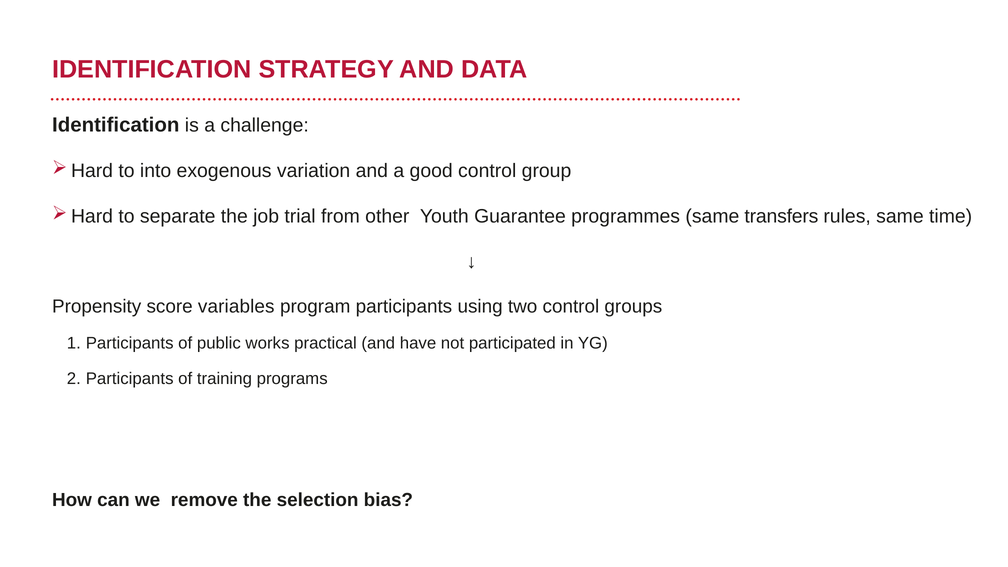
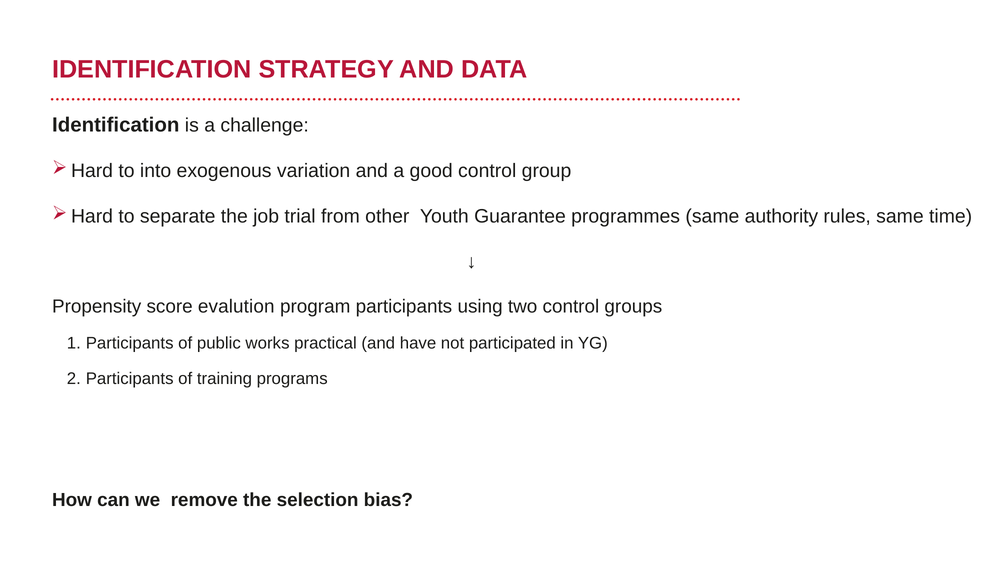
transfers: transfers -> authority
variables: variables -> evalution
